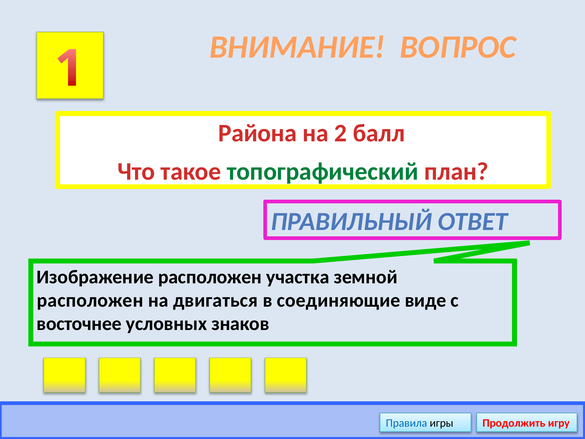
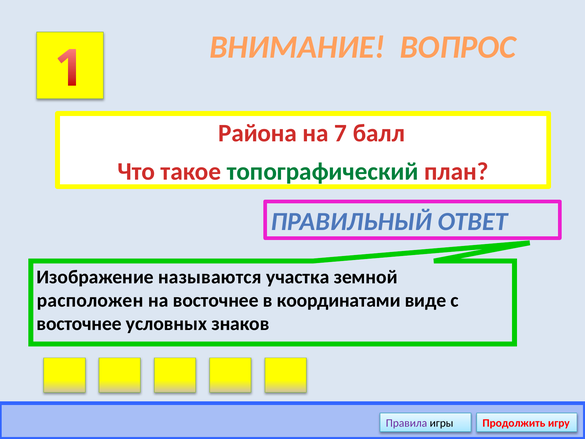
2: 2 -> 7
Изображение расположен: расположен -> называются
на двигаться: двигаться -> восточнее
соединяющие: соединяющие -> координатами
Правила colour: blue -> purple
